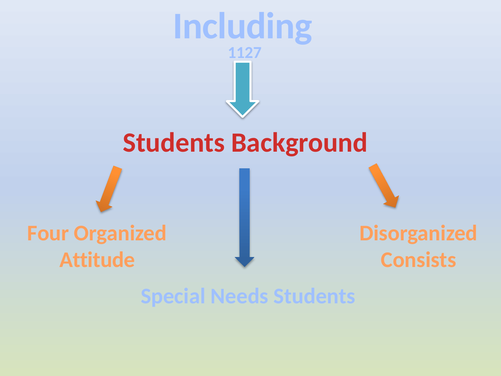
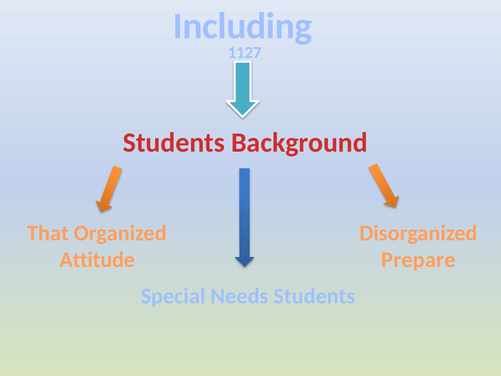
Four: Four -> That
Consists: Consists -> Prepare
